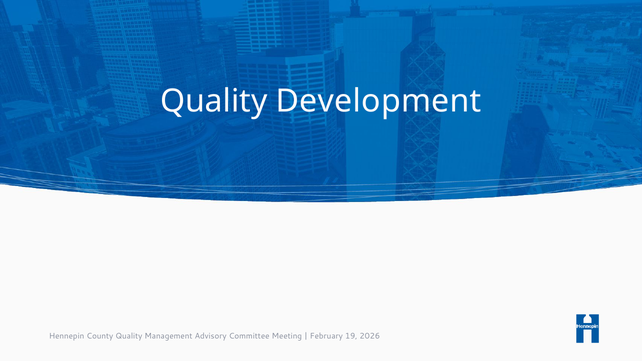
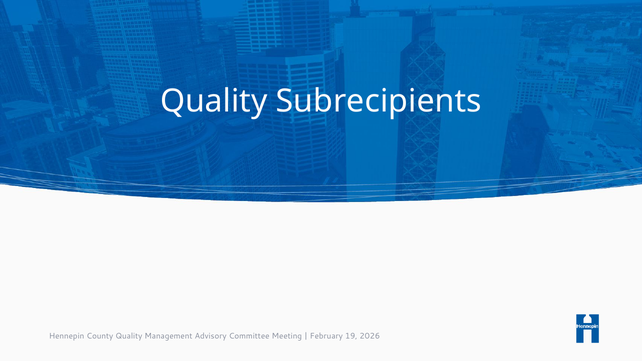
Development: Development -> Subrecipients
